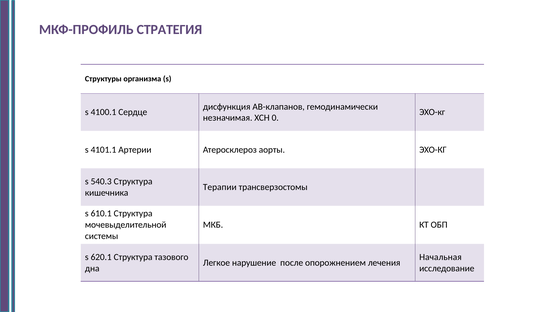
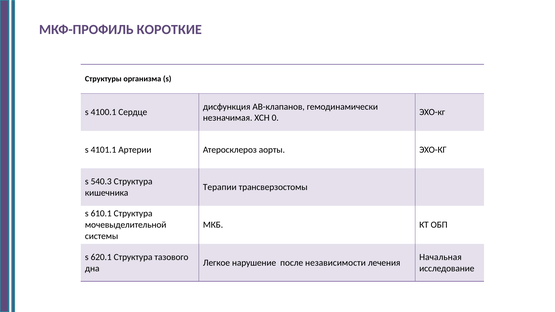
СТРАТЕГИЯ: СТРАТЕГИЯ -> КОРОТКИЕ
опорожнением: опорожнением -> независимости
